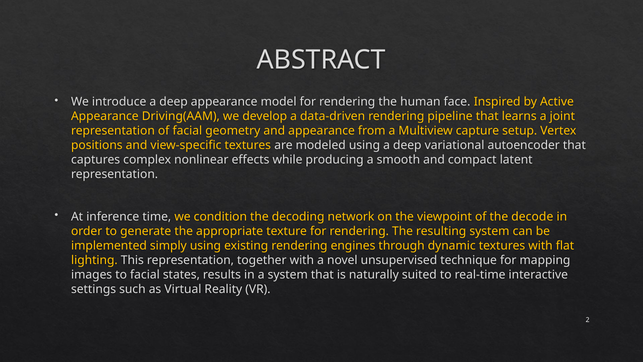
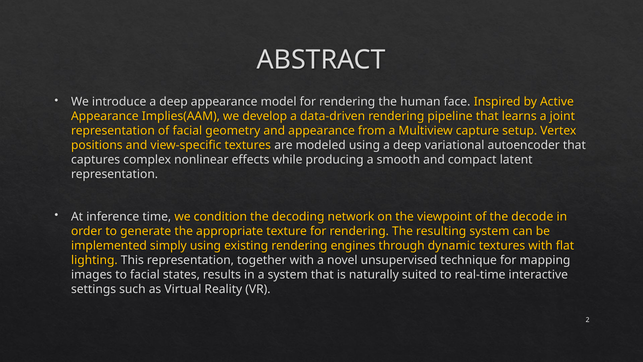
Driving(AAM: Driving(AAM -> Implies(AAM
